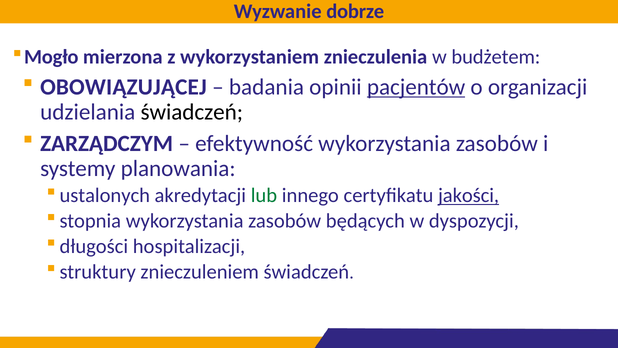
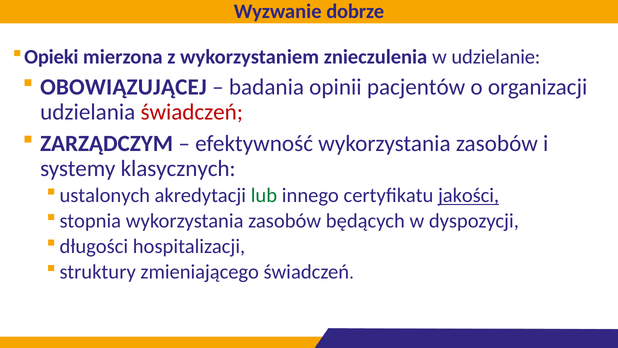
Mogło: Mogło -> Opieki
budżetem: budżetem -> udzielanie
pacjentów underline: present -> none
świadczeń at (192, 112) colour: black -> red
planowania: planowania -> klasycznych
znieczuleniem: znieczuleniem -> zmieniającego
